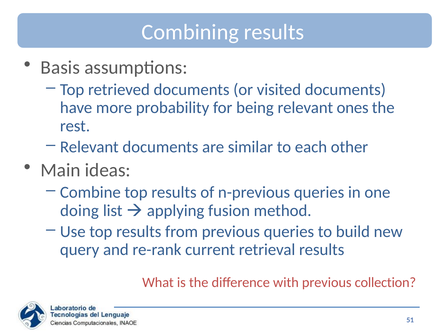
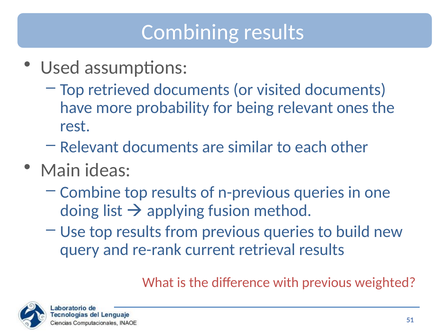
Basis: Basis -> Used
collection: collection -> weighted
